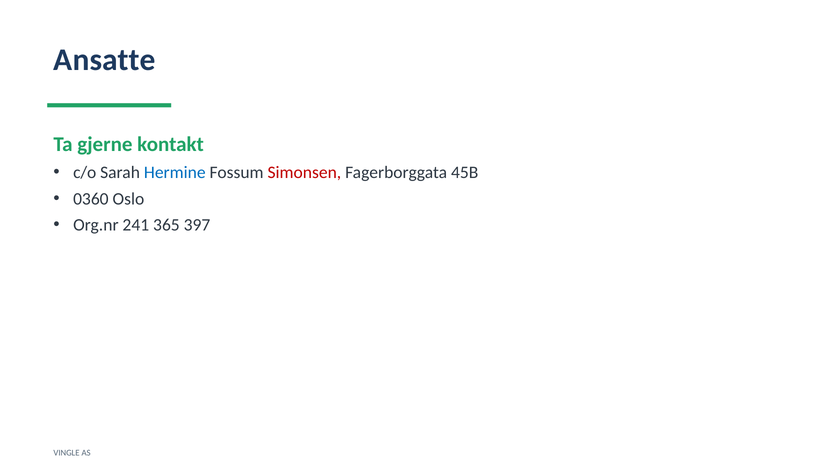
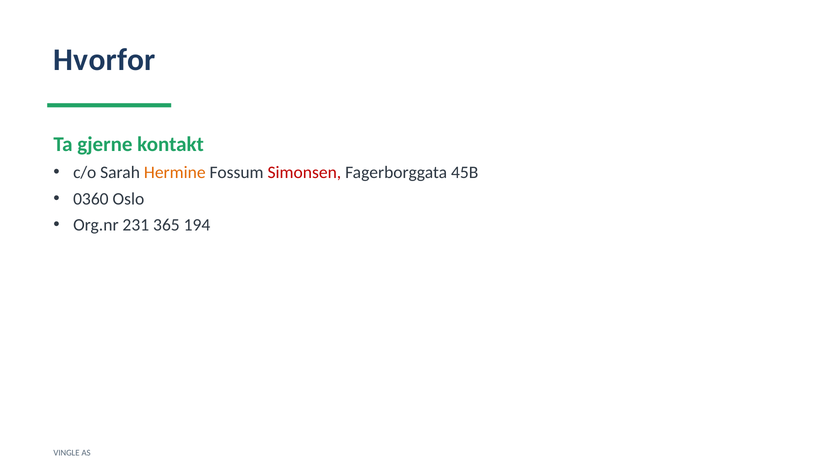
Ansatte: Ansatte -> Hvorfor
Hermine colour: blue -> orange
241: 241 -> 231
397: 397 -> 194
